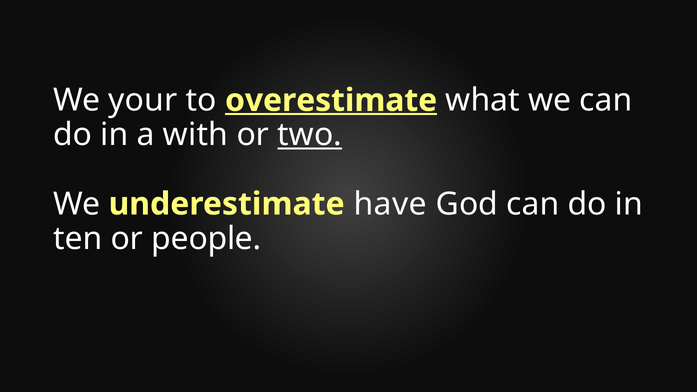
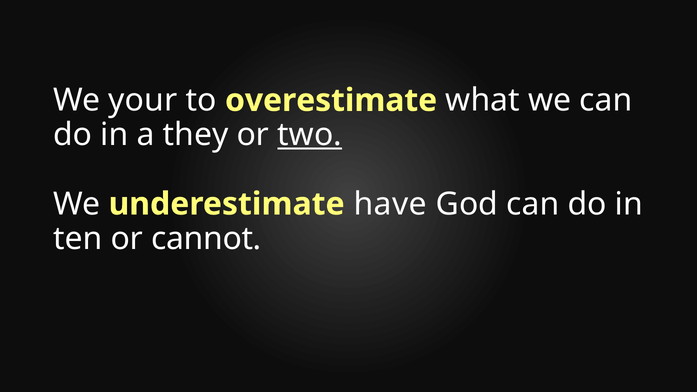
overestimate underline: present -> none
with: with -> they
people: people -> cannot
